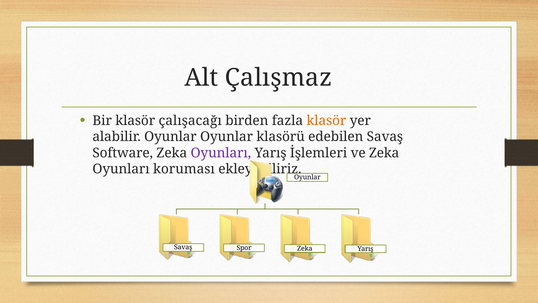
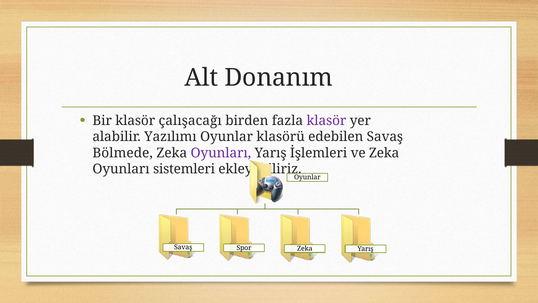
Çalışmaz: Çalışmaz -> Donanım
klasör at (326, 121) colour: orange -> purple
alabilir Oyunlar: Oyunlar -> Yazılımı
Software: Software -> Bölmede
koruması: koruması -> sistemleri
